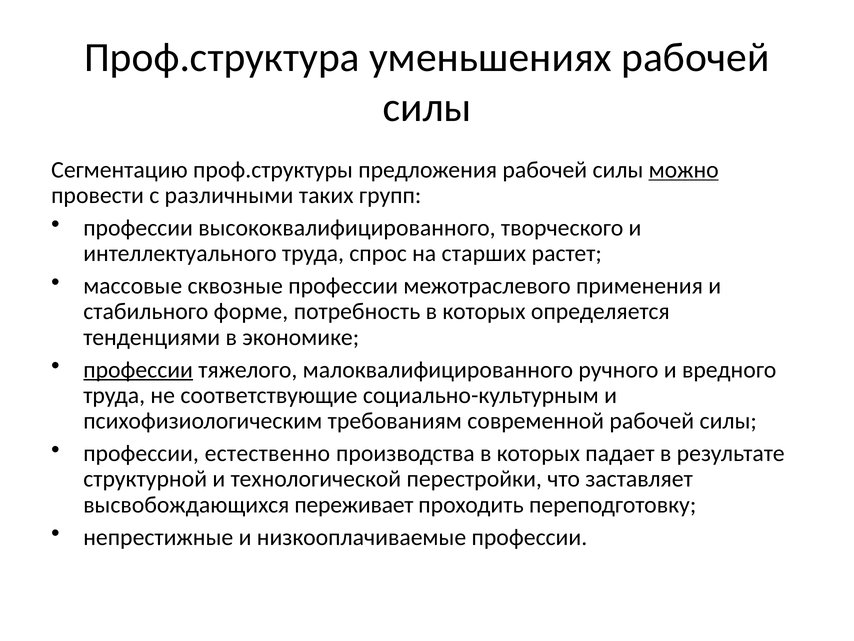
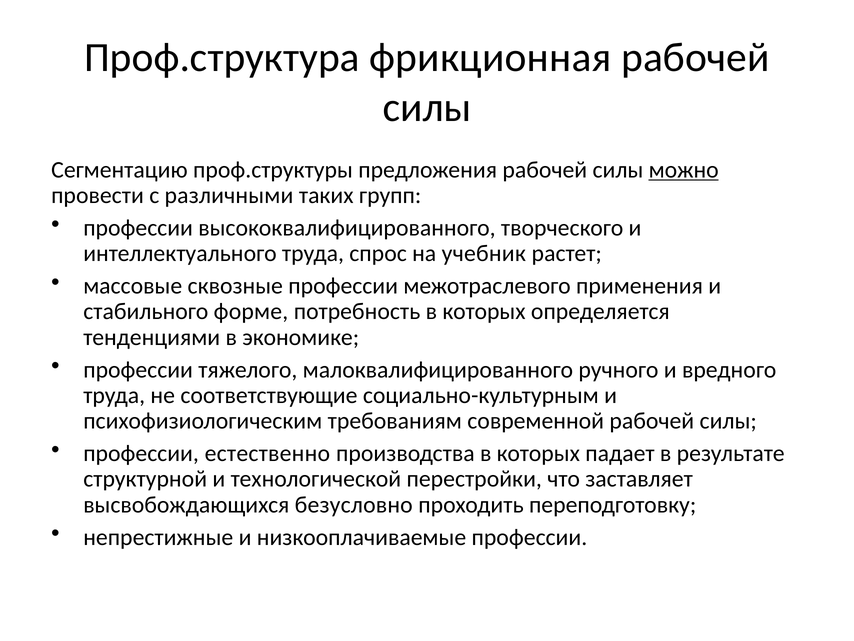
уменьшениях: уменьшениях -> фрикционная
старших: старших -> учебник
профессии at (138, 369) underline: present -> none
переживает: переживает -> безусловно
